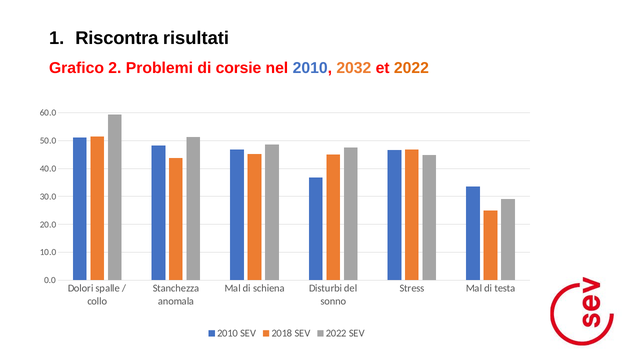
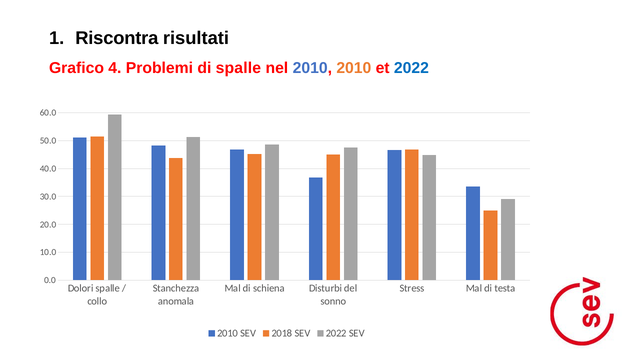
2: 2 -> 4
di corsie: corsie -> spalle
2010 2032: 2032 -> 2010
2022 at (411, 68) colour: orange -> blue
